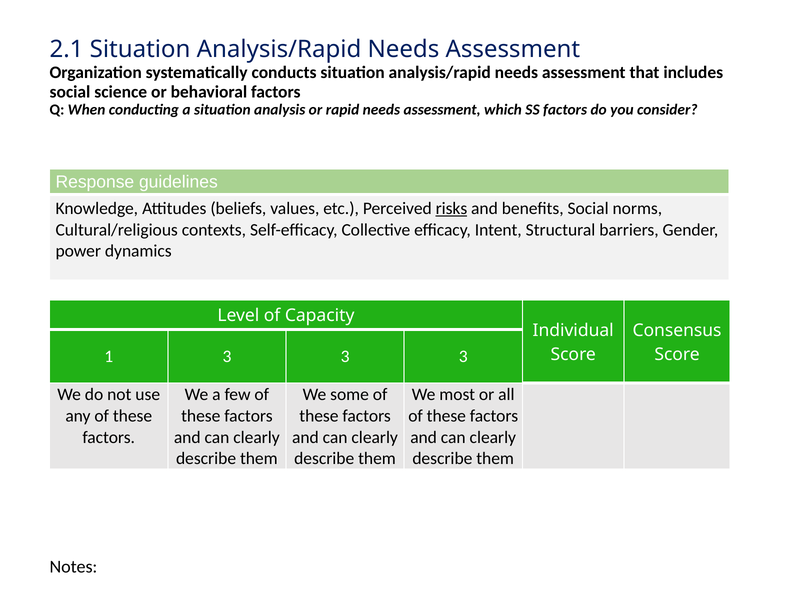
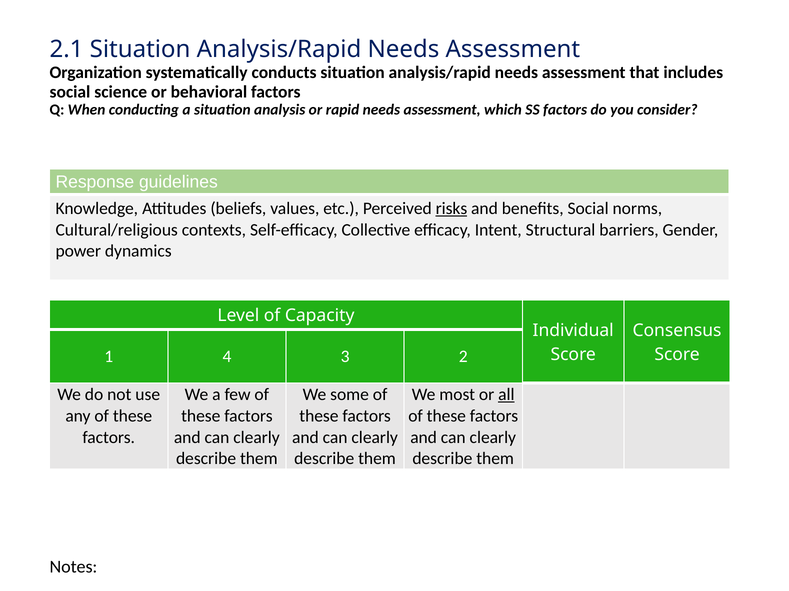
1 3: 3 -> 4
3 at (463, 357): 3 -> 2
all underline: none -> present
